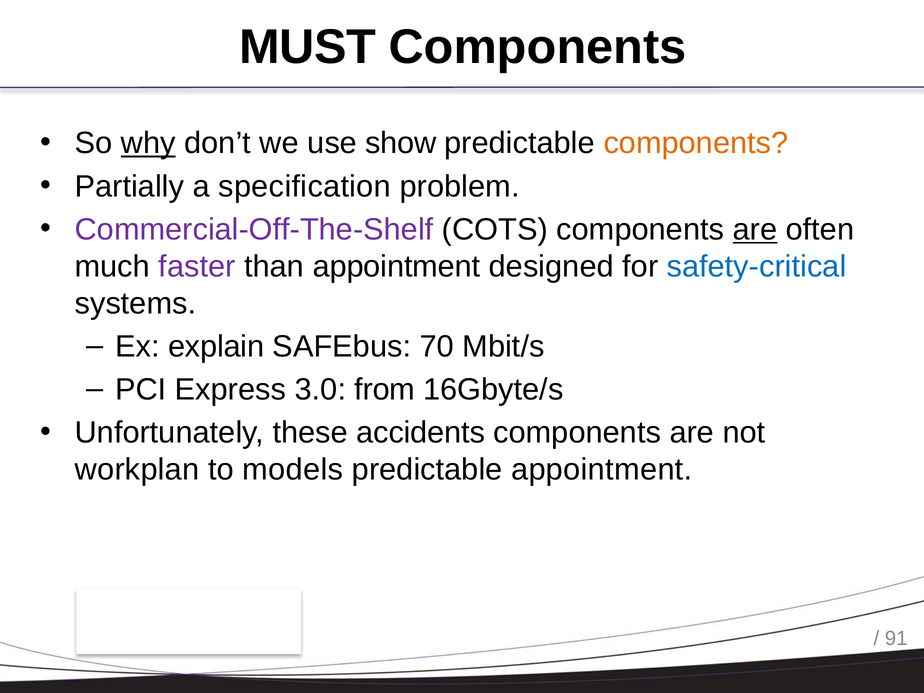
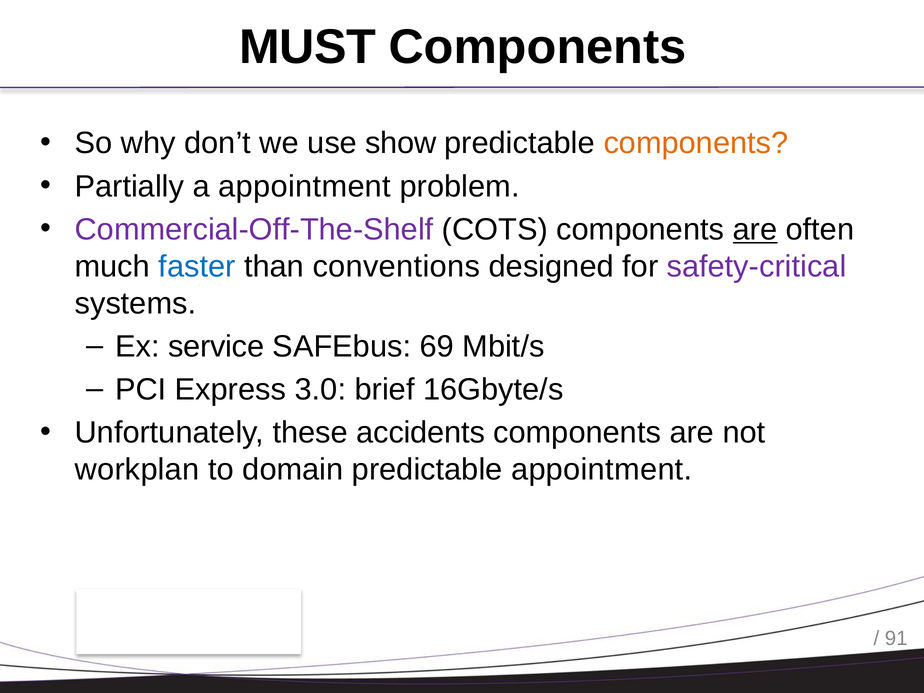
why underline: present -> none
a specification: specification -> appointment
faster colour: purple -> blue
than appointment: appointment -> conventions
safety-critical colour: blue -> purple
explain: explain -> service
70: 70 -> 69
from: from -> brief
models: models -> domain
